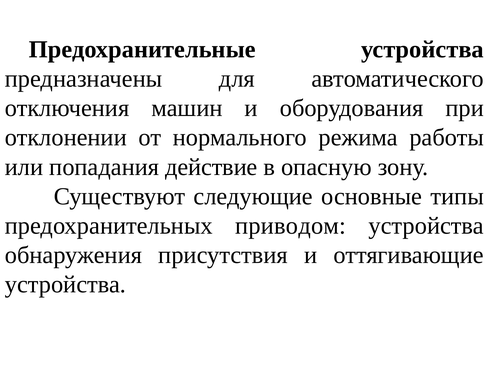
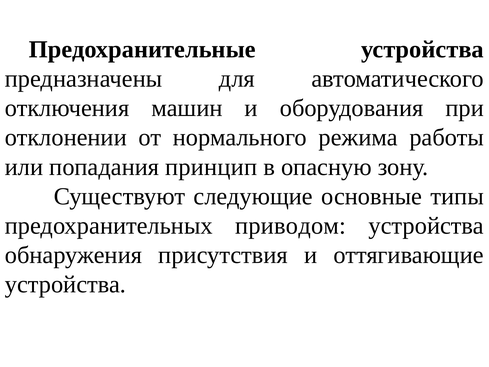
действие: действие -> принцип
